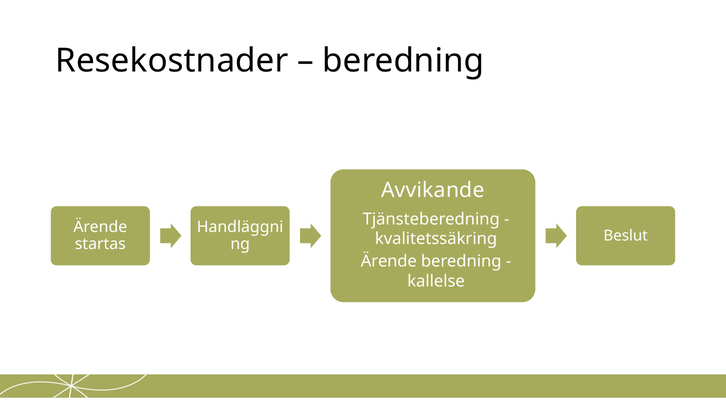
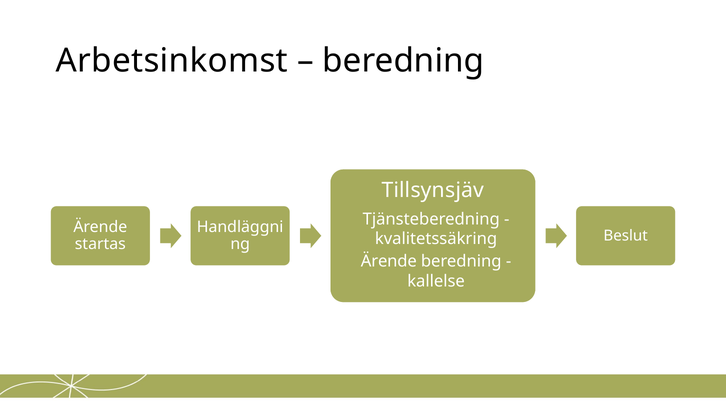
Resekostnader: Resekostnader -> Arbetsinkomst
Avvikande: Avvikande -> Tillsynsjäv
